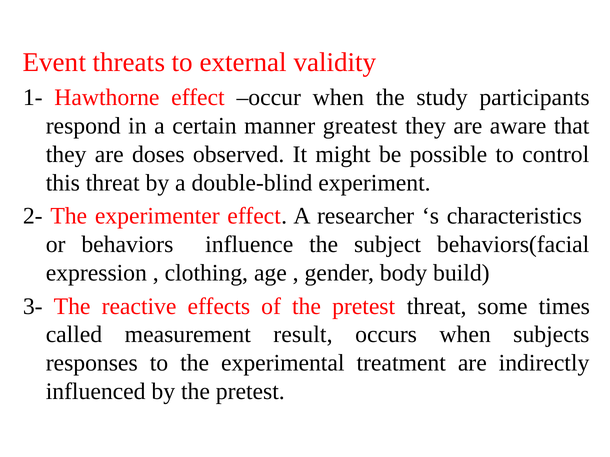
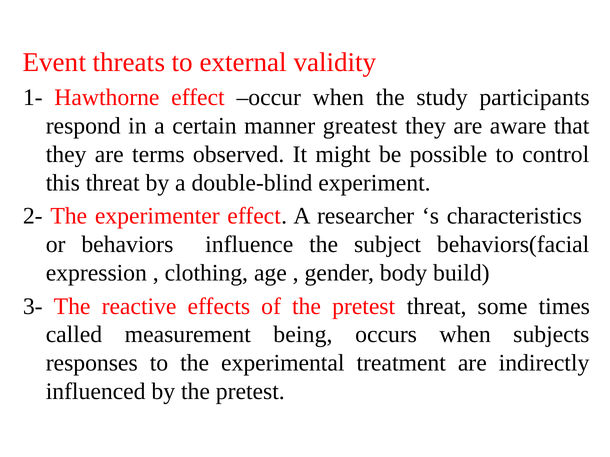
doses: doses -> terms
result: result -> being
